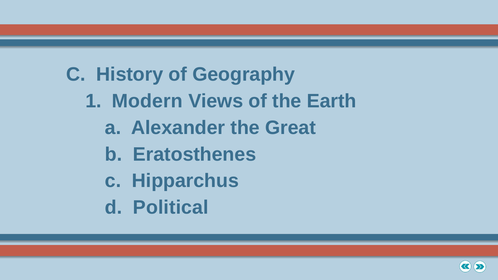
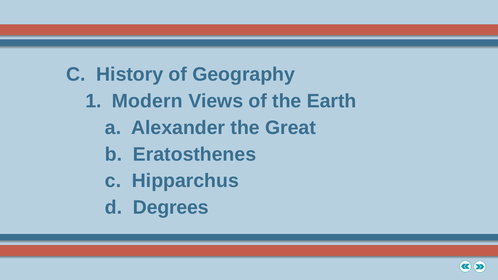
Political: Political -> Degrees
